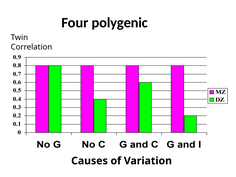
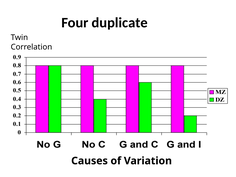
polygenic: polygenic -> duplicate
